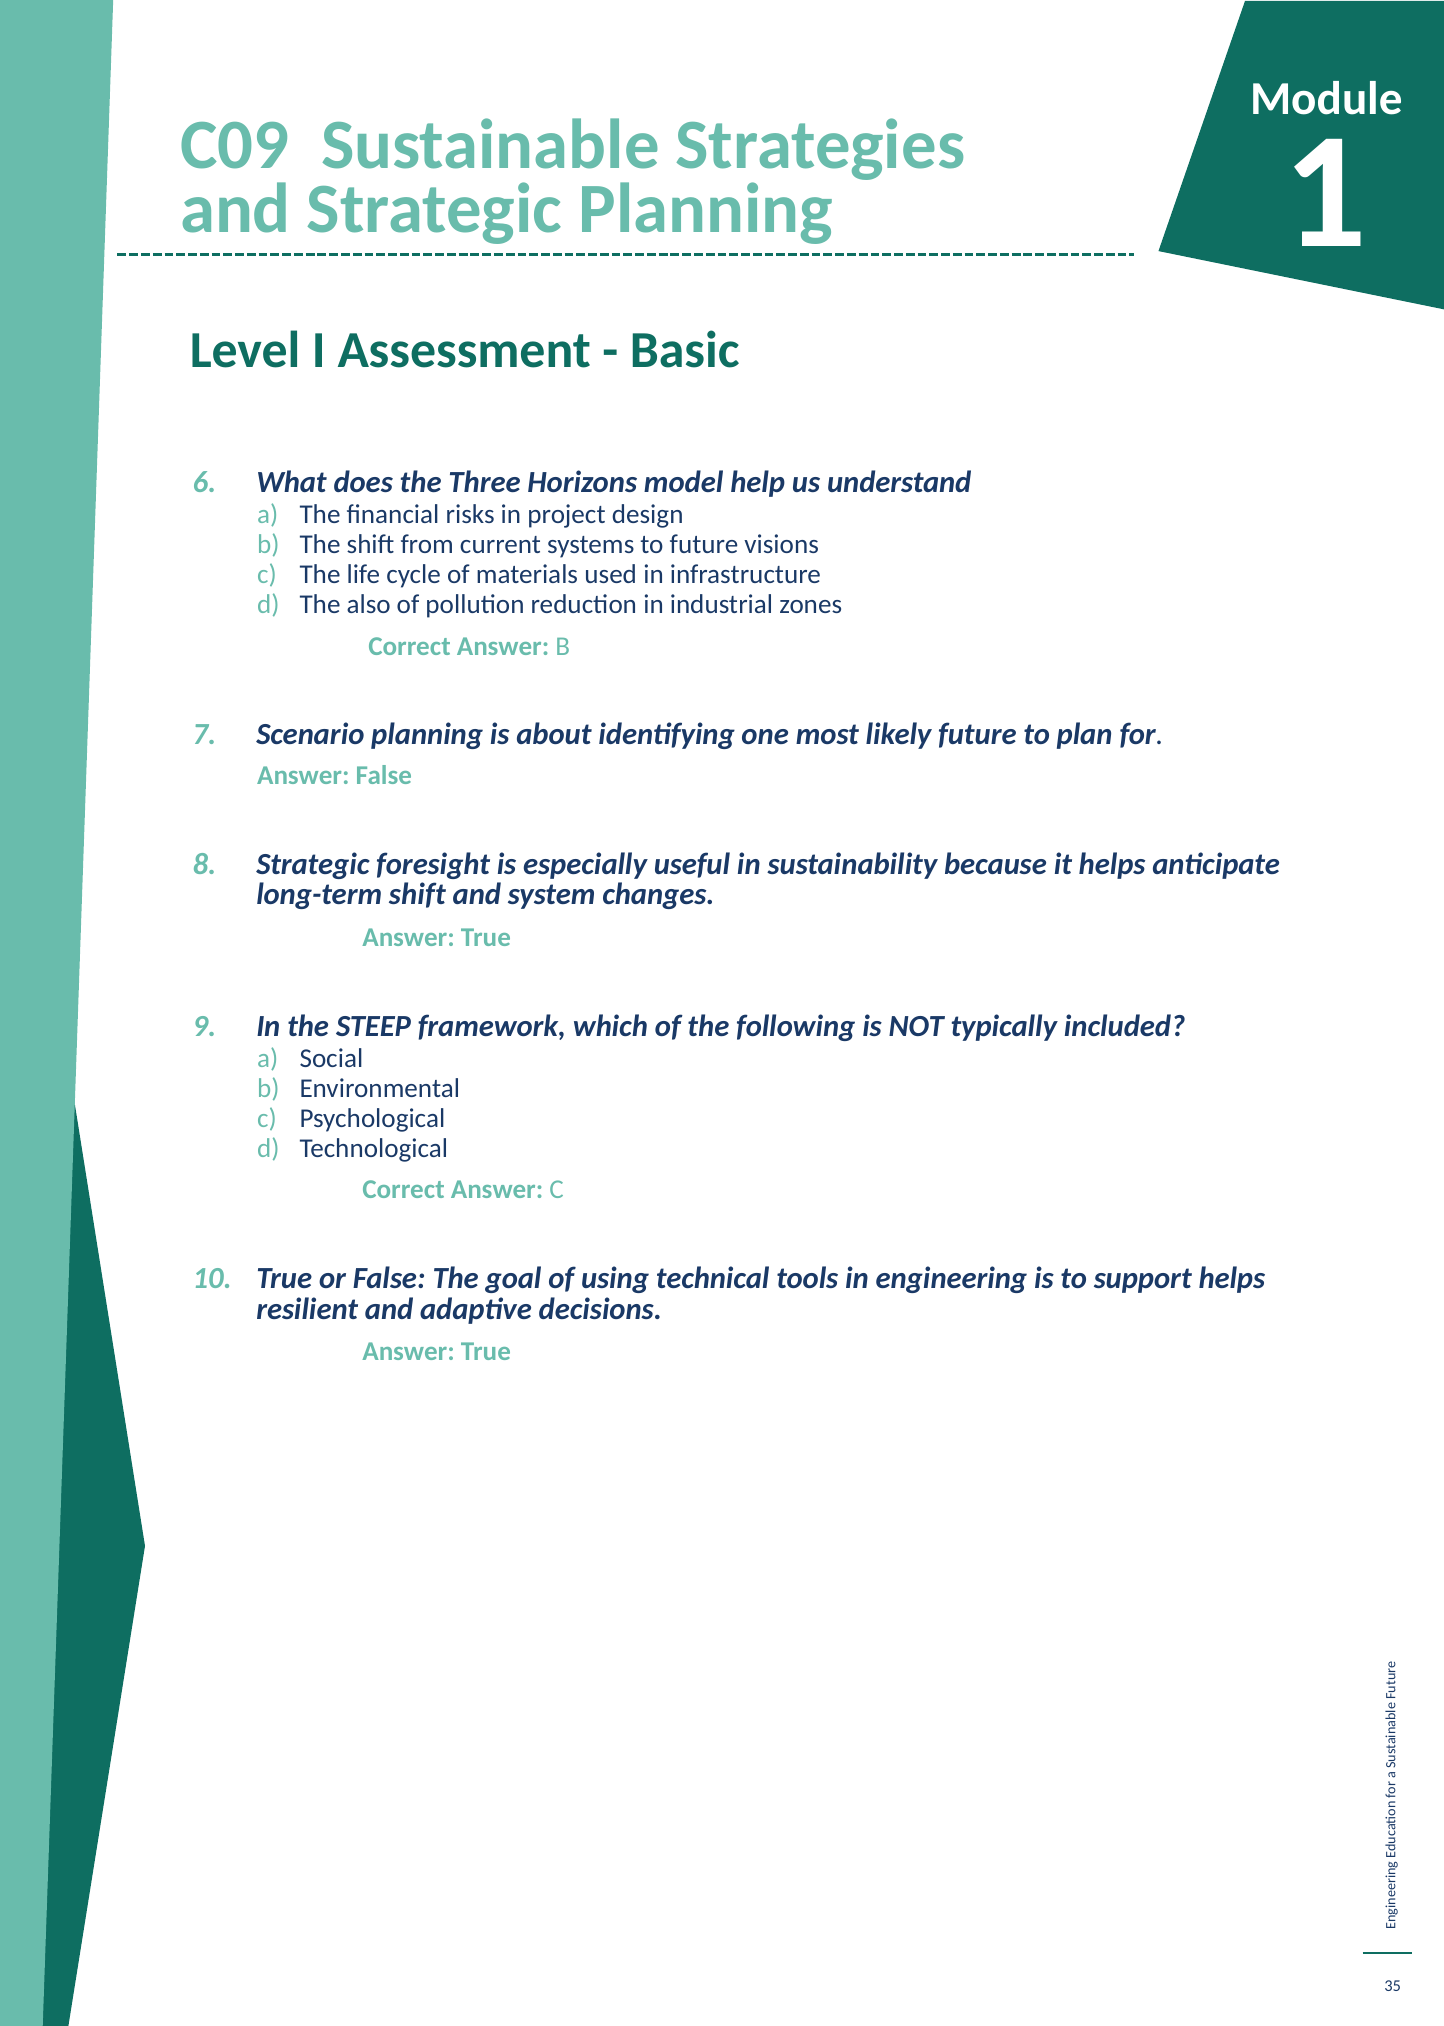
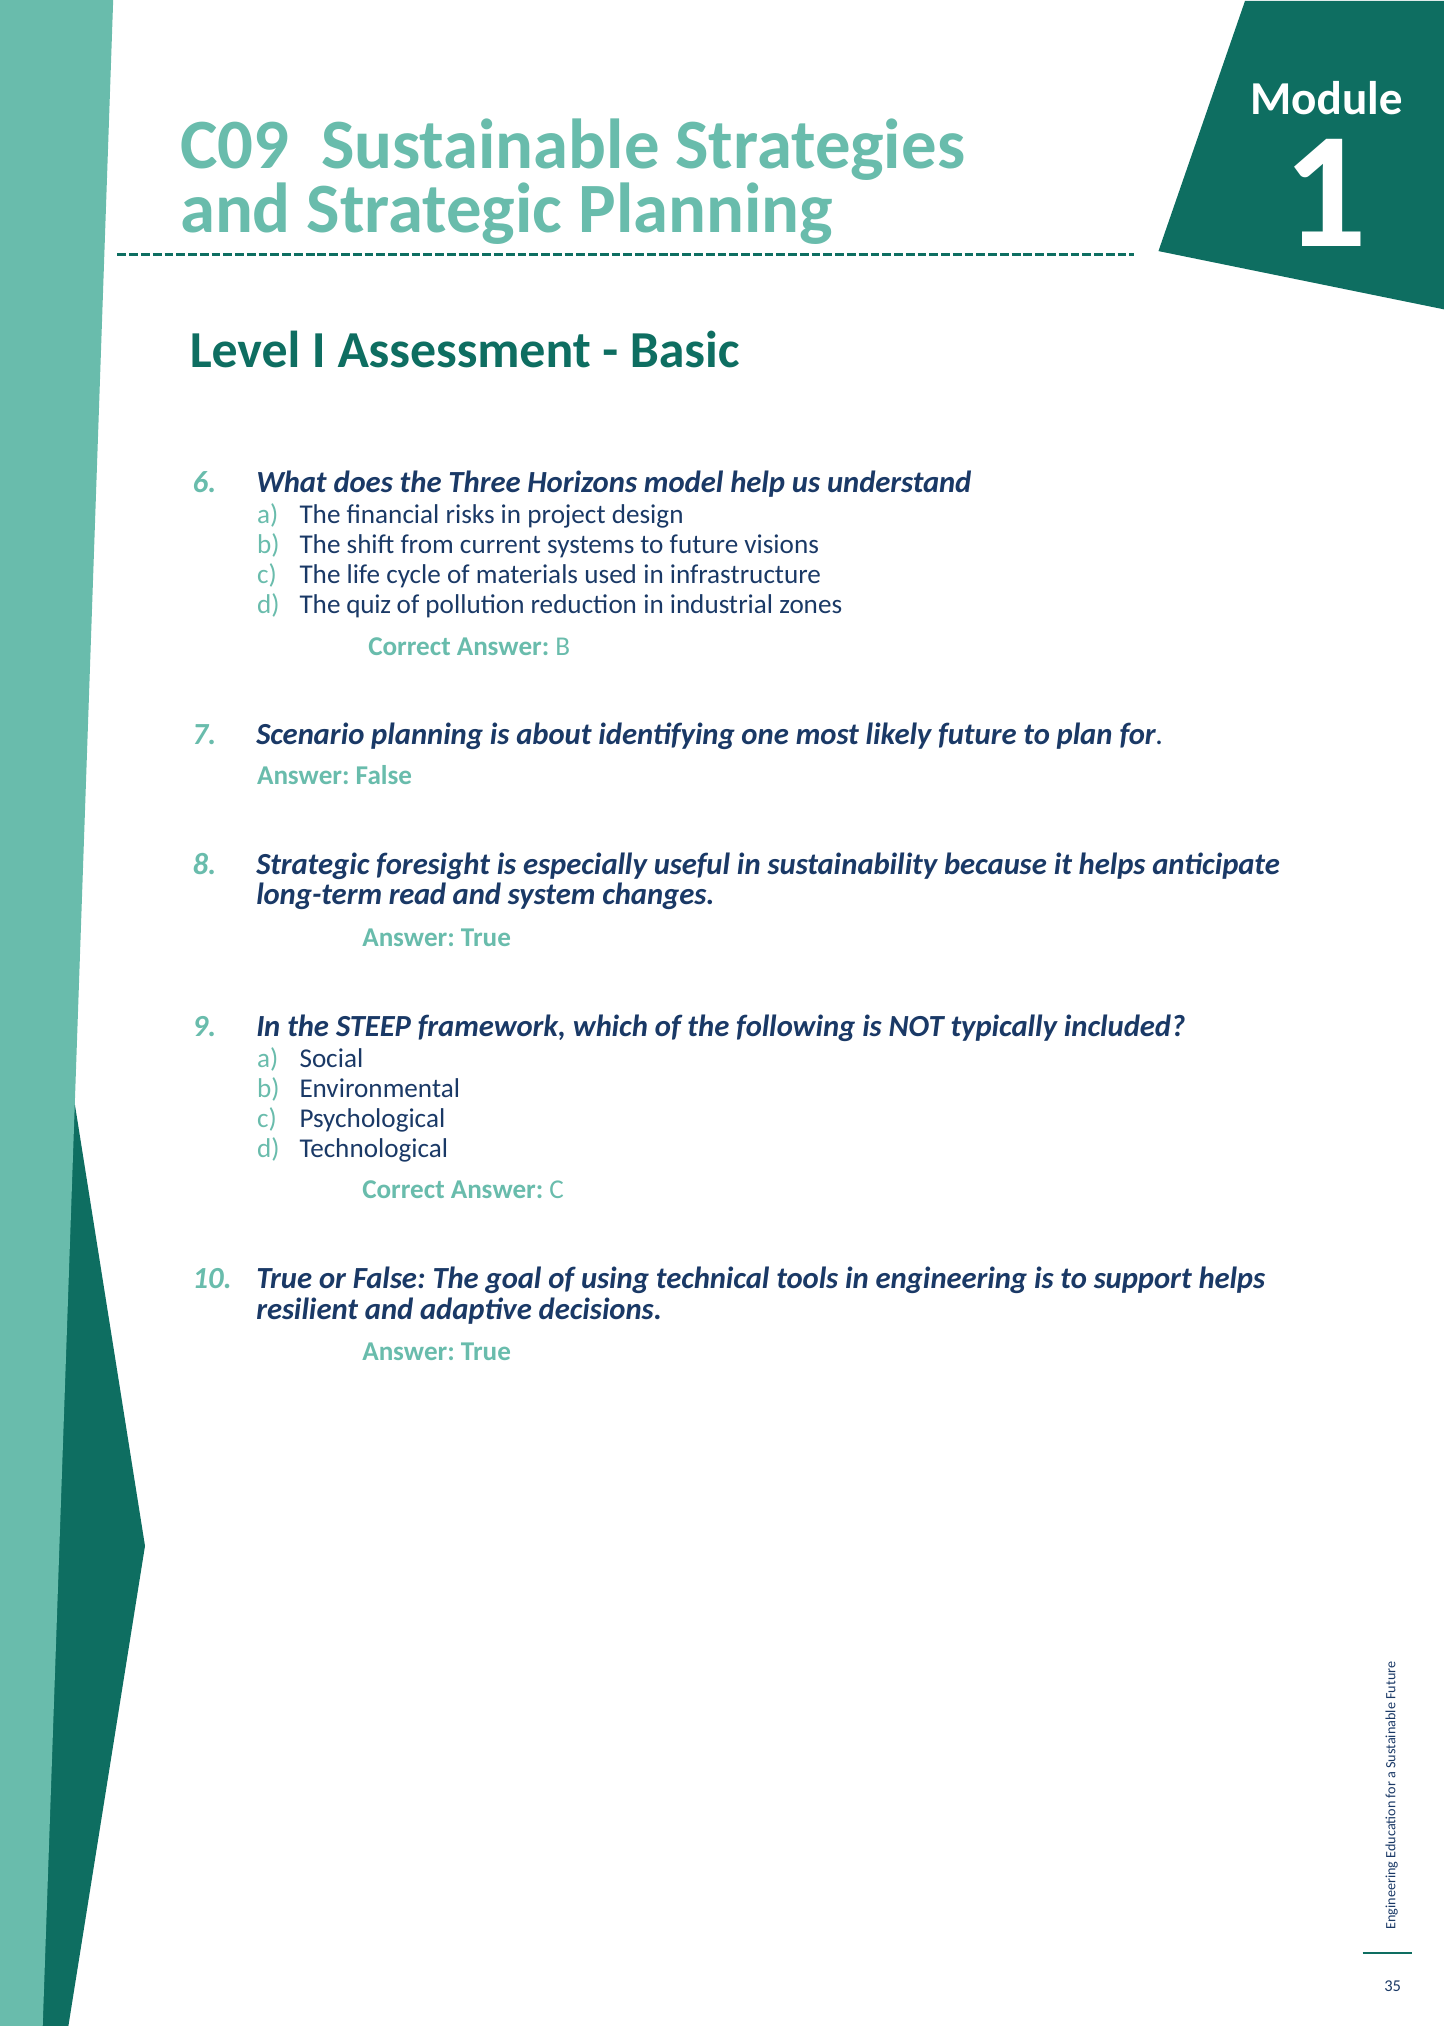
also: also -> quiz
long-term shift: shift -> read
